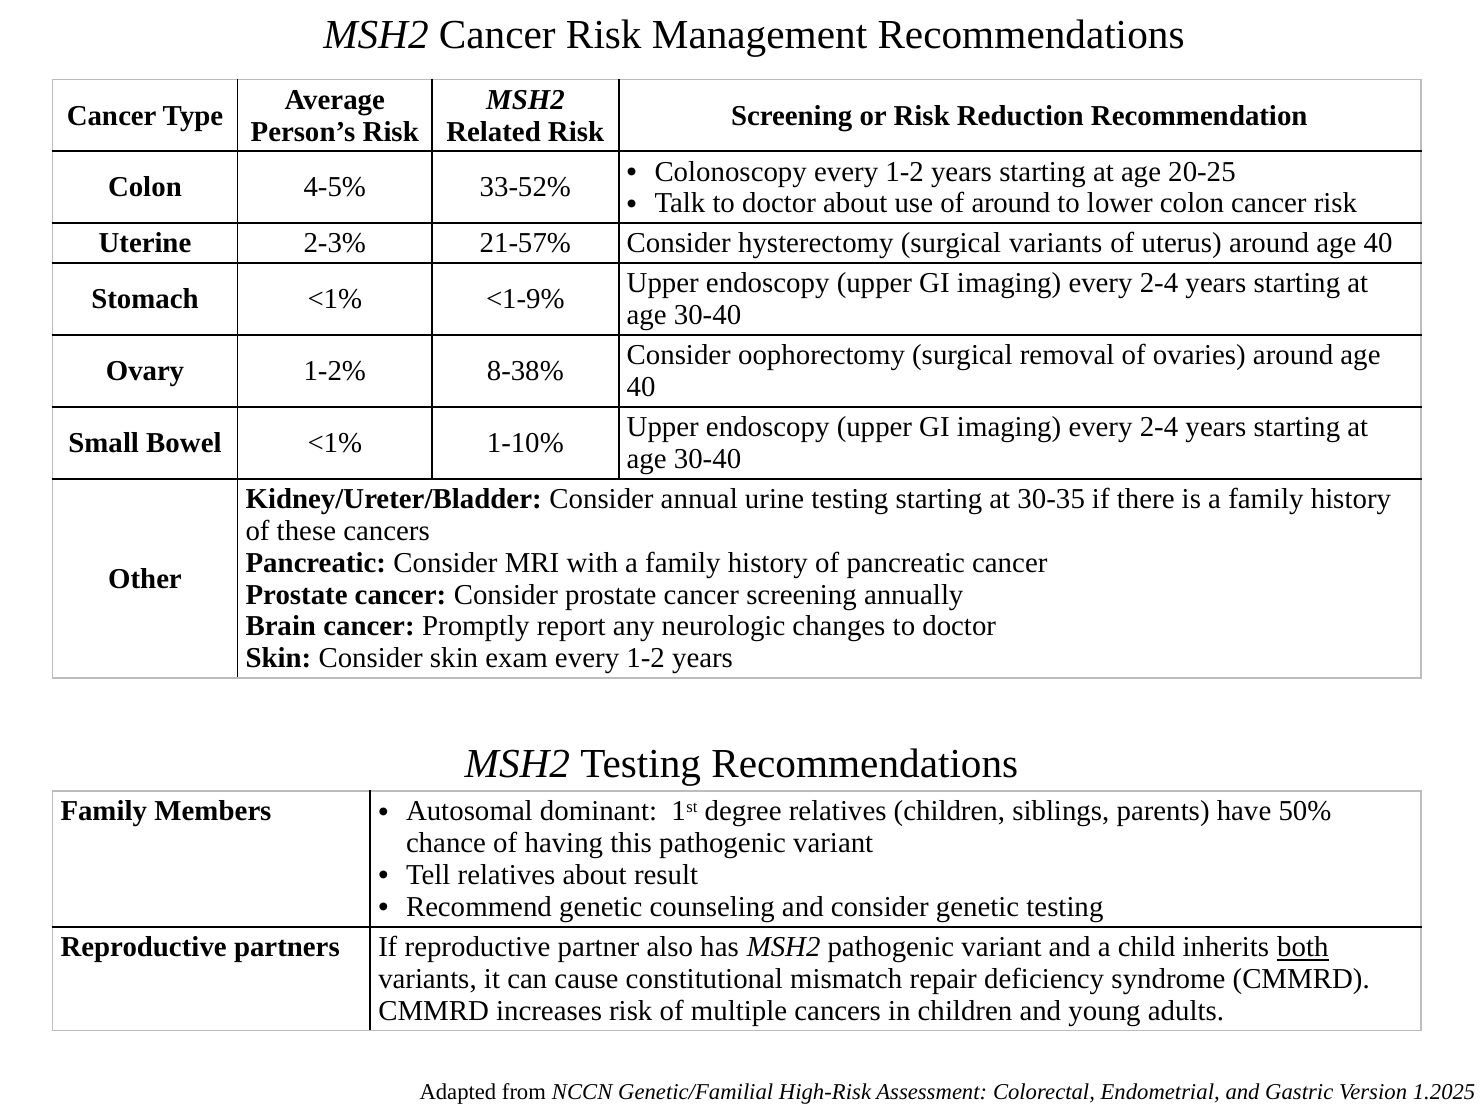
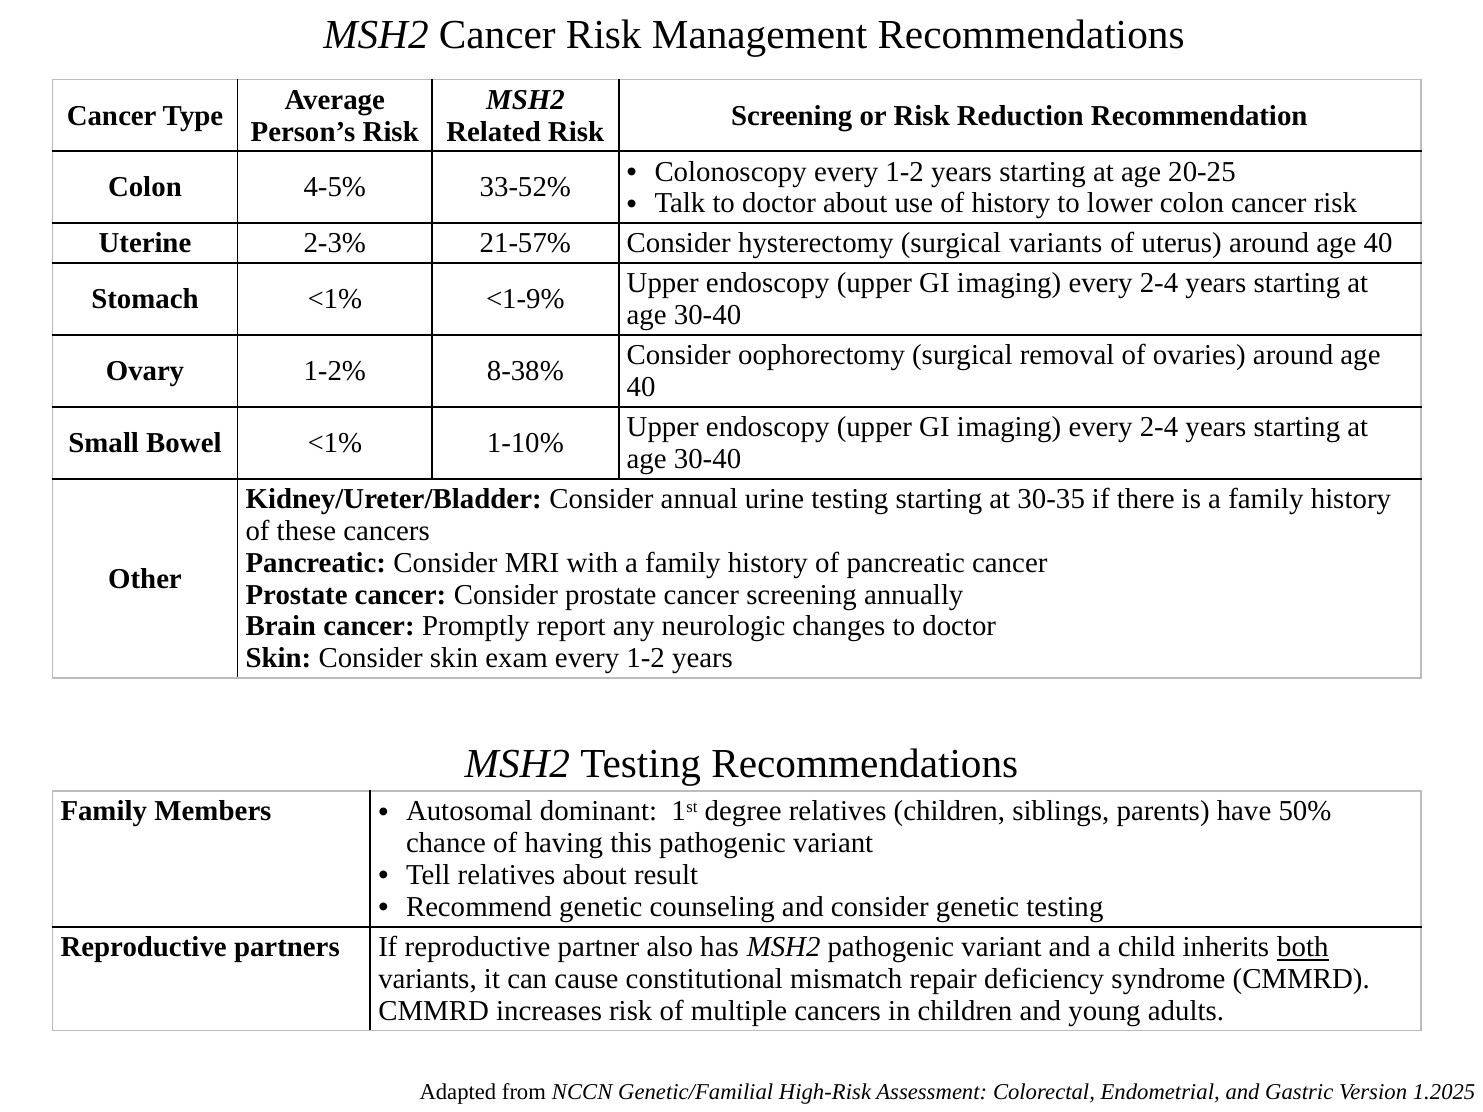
of around: around -> history
